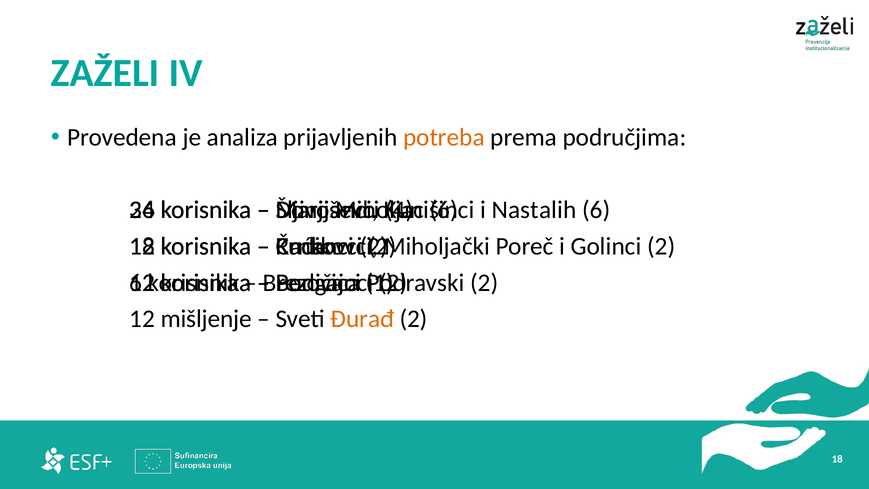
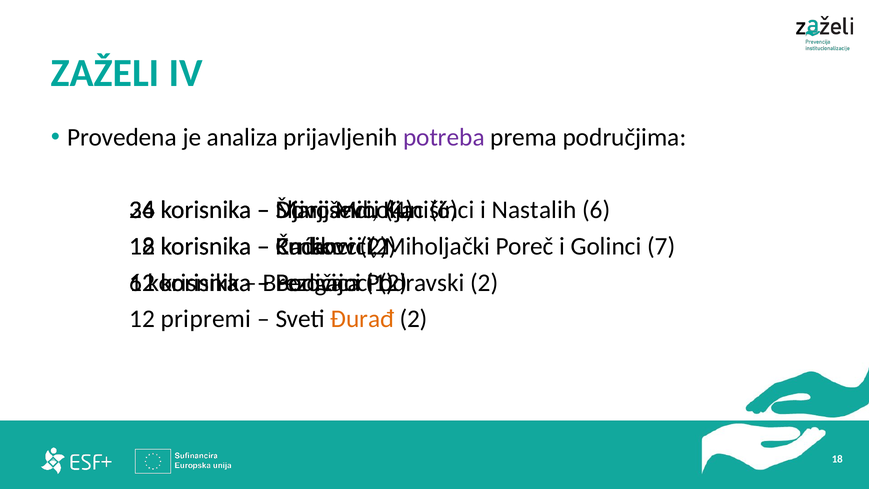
potreba colour: orange -> purple
Golinci 2: 2 -> 7
mišljenje: mišljenje -> pripremi
